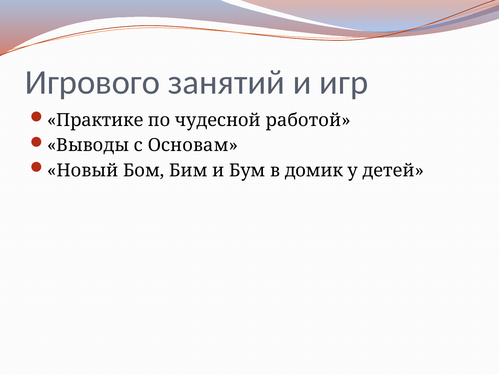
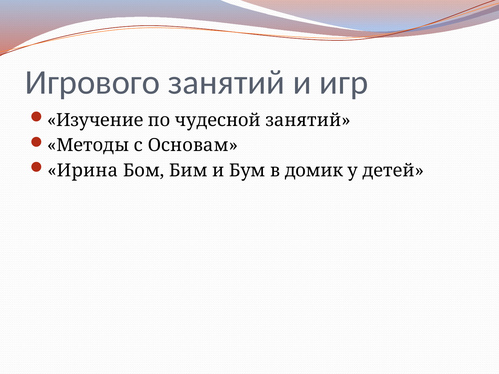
Практике: Практике -> Изучение
чудесной работой: работой -> занятий
Выводы: Выводы -> Методы
Новый: Новый -> Ирина
